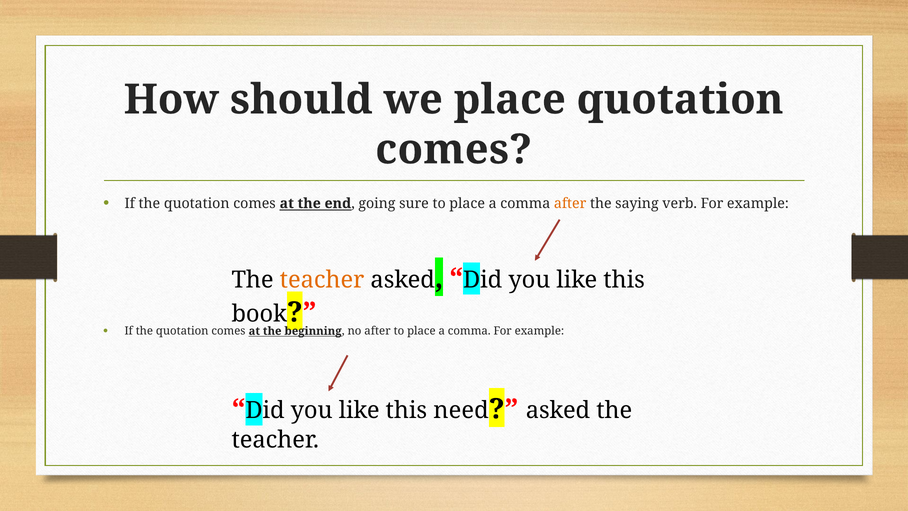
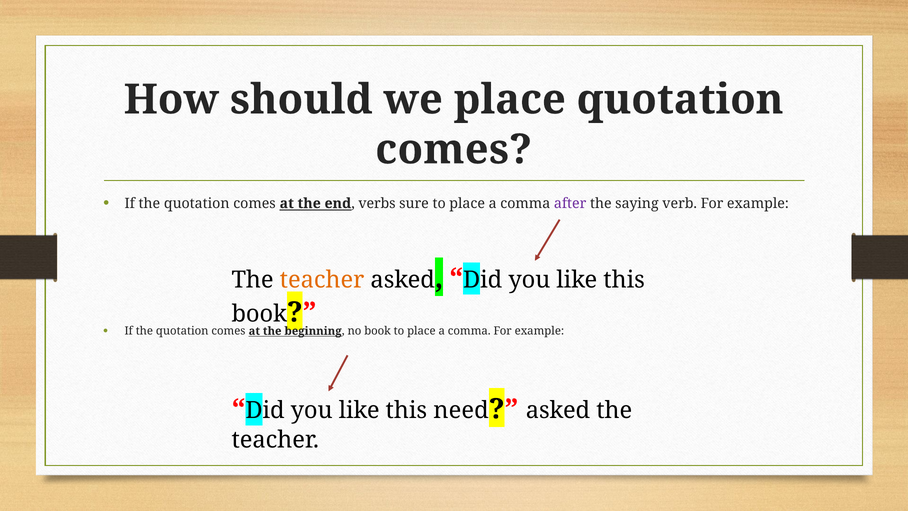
going: going -> verbs
after at (570, 203) colour: orange -> purple
no after: after -> book
